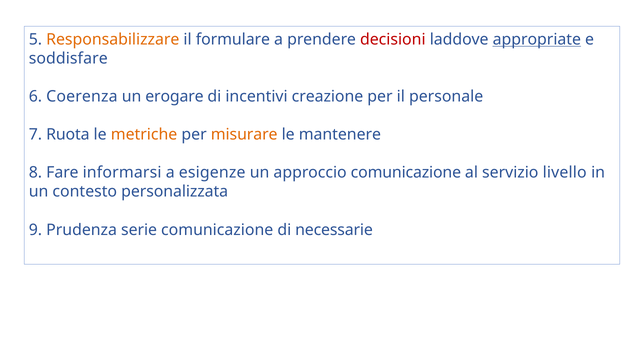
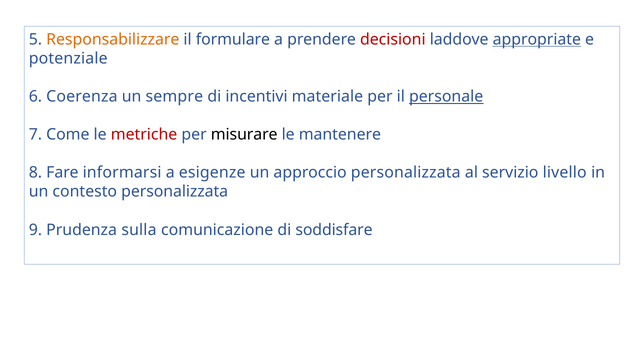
soddisfare: soddisfare -> potenziale
erogare: erogare -> sempre
creazione: creazione -> materiale
personale underline: none -> present
Ruota: Ruota -> Come
metriche colour: orange -> red
misurare colour: orange -> black
approccio comunicazione: comunicazione -> personalizzata
serie: serie -> sulla
necessarie: necessarie -> soddisfare
